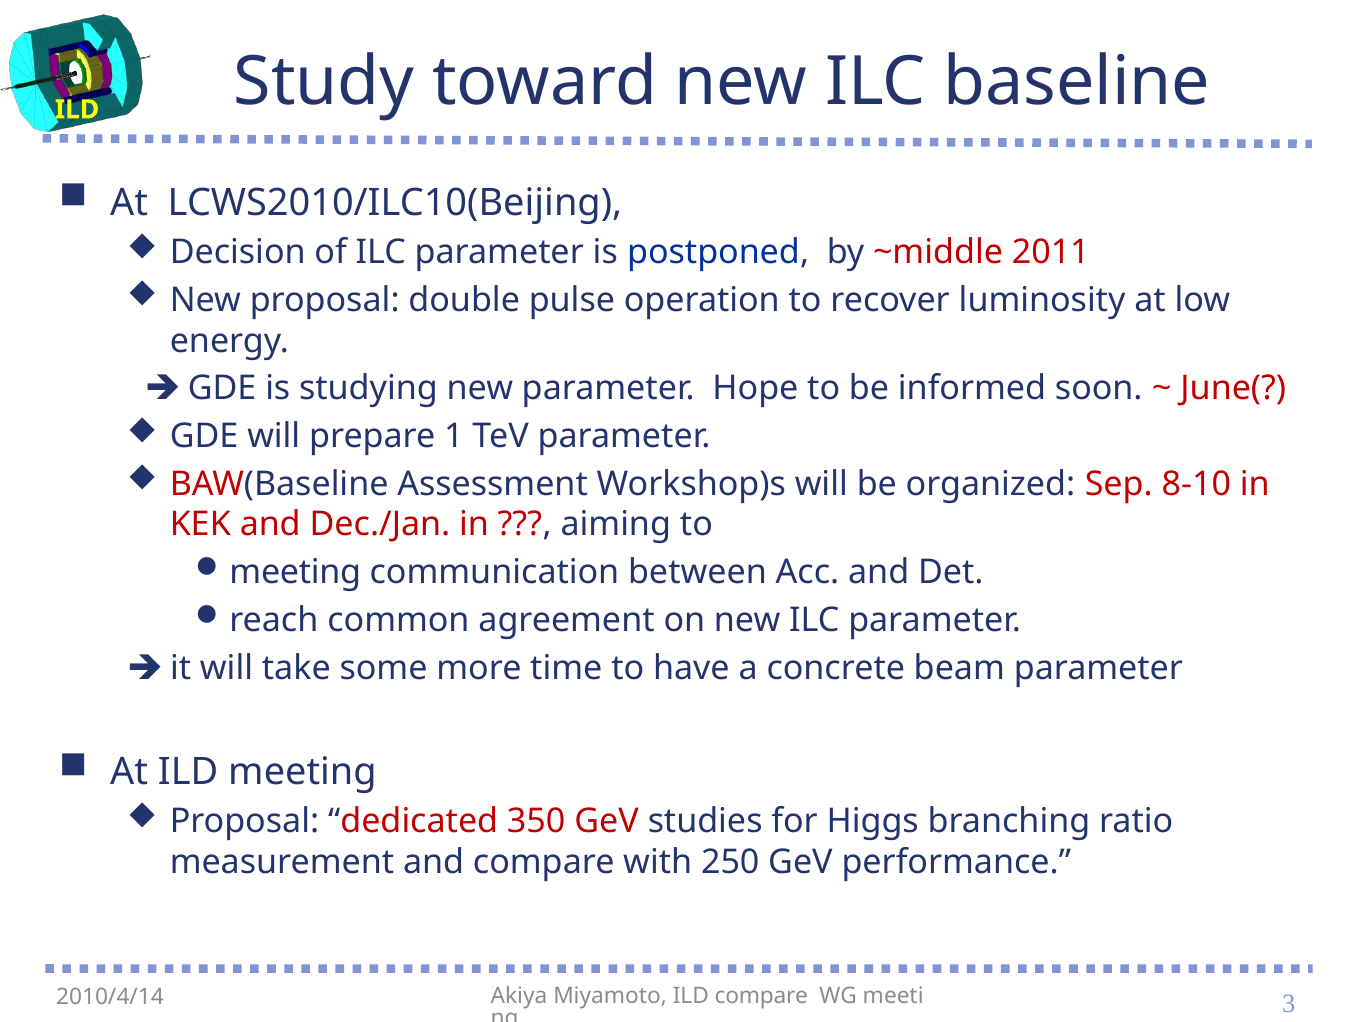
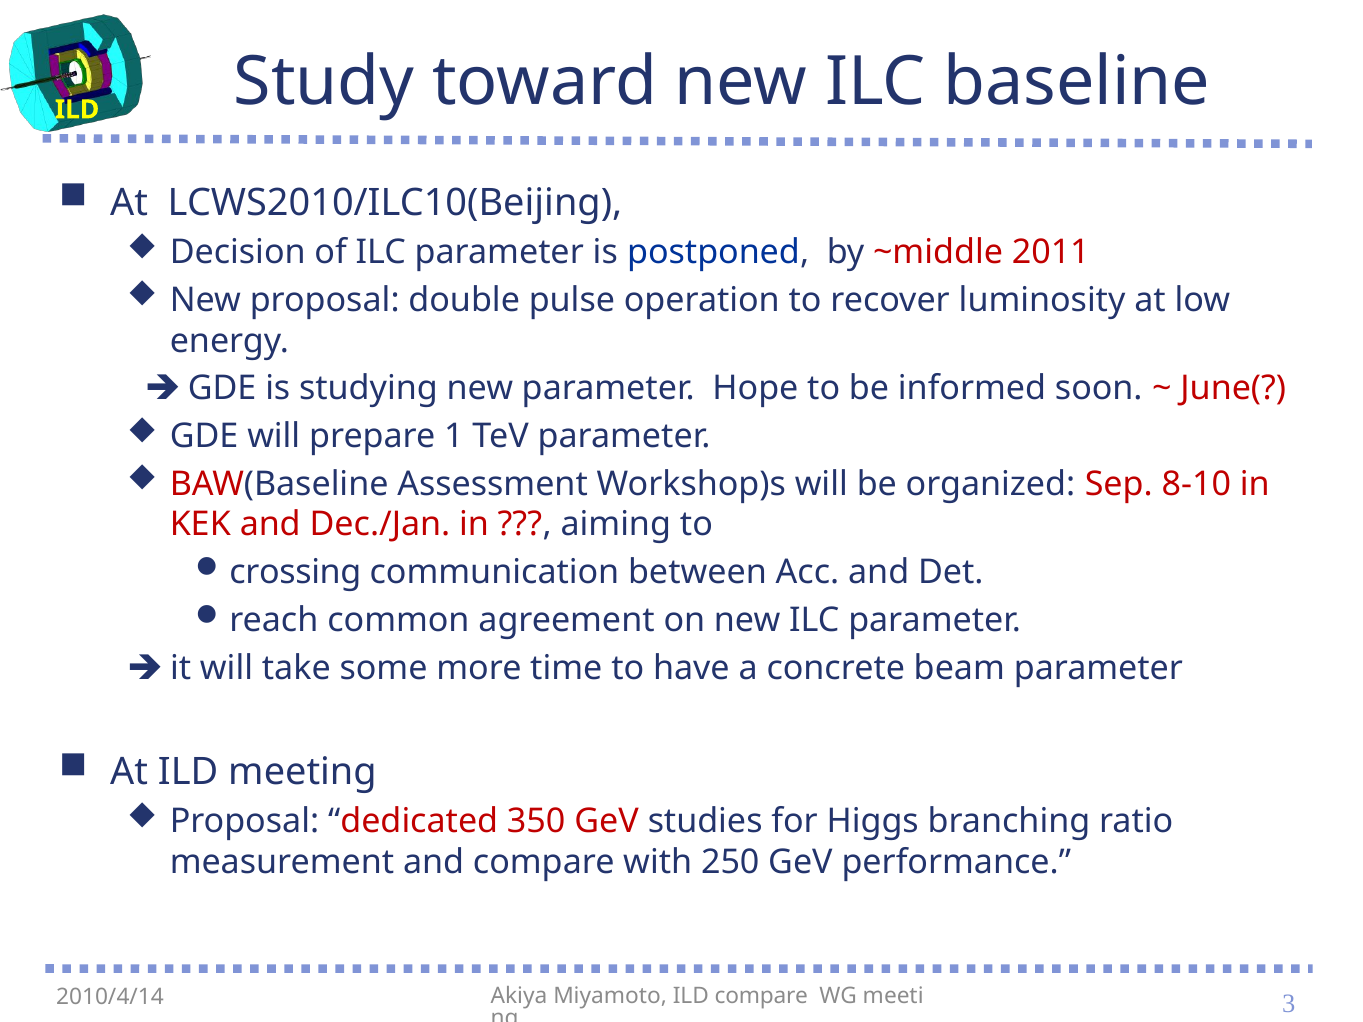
meeting at (295, 573): meeting -> crossing
